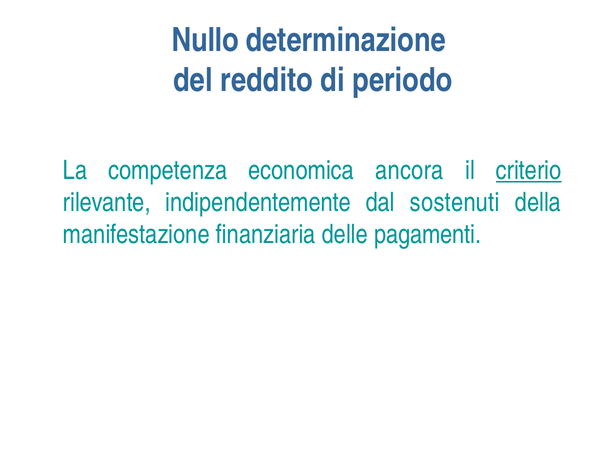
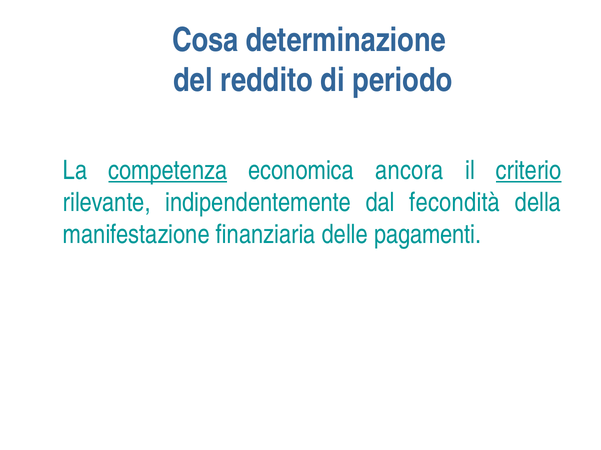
Nullo: Nullo -> Cosa
competenza underline: none -> present
sostenuti: sostenuti -> fecondità
